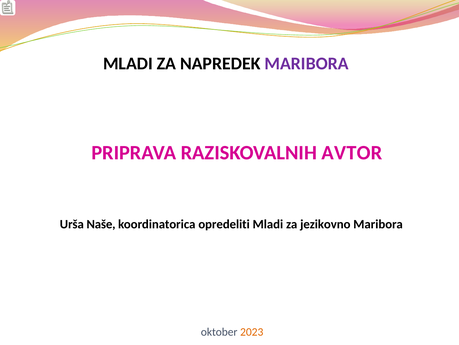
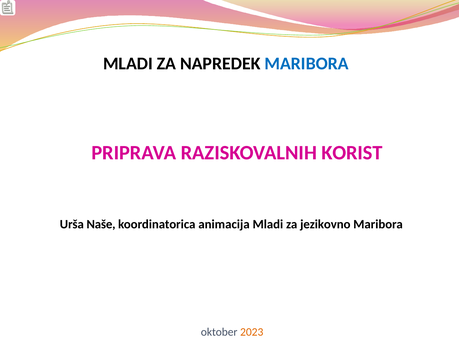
MARIBORA at (307, 63) colour: purple -> blue
AVTOR: AVTOR -> KORIST
opredeliti: opredeliti -> animacija
